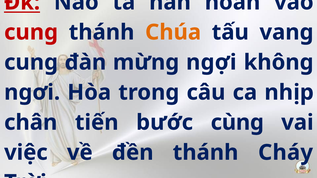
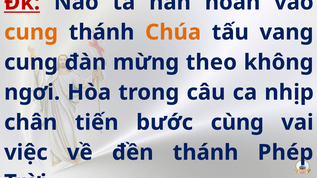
cung at (31, 32) colour: red -> orange
ngợi: ngợi -> theo
Cháy: Cháy -> Phép
